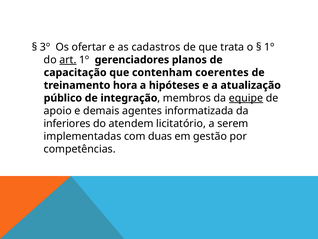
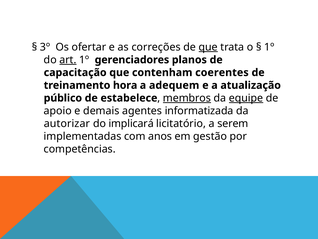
cadastros: cadastros -> correções
que at (208, 47) underline: none -> present
hipóteses: hipóteses -> adequem
integração: integração -> estabelece
membros underline: none -> present
inferiores: inferiores -> autorizar
atendem: atendem -> implicará
duas: duas -> anos
